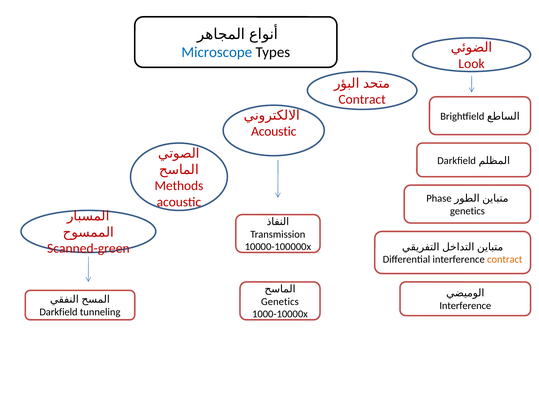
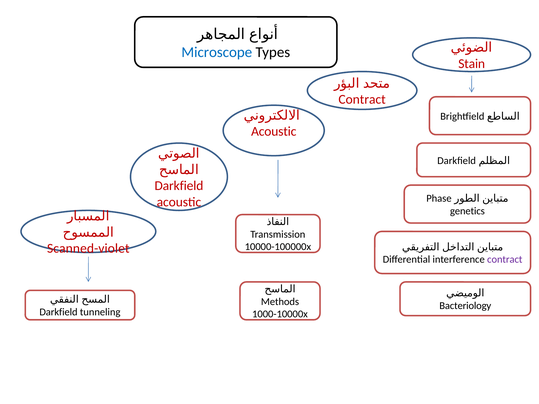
Look: Look -> Stain
Methods at (179, 186): Methods -> Darkfield
Scanned-green: Scanned-green -> Scanned-violet
contract at (505, 260) colour: orange -> purple
Genetics at (280, 302): Genetics -> Methods
Interference at (465, 306): Interference -> Bacteriology
